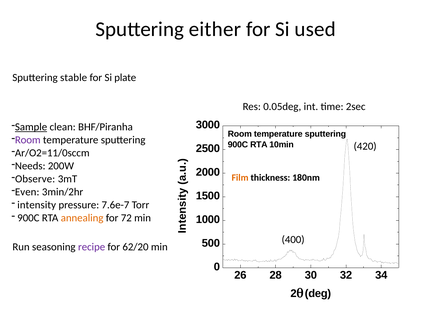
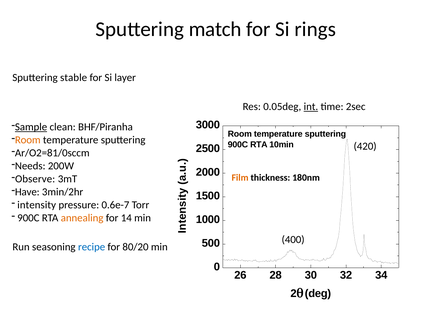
either: either -> match
used: used -> rings
plate: plate -> layer
int underline: none -> present
Room at (28, 140) colour: purple -> orange
Ar/O2=11/0sccm: Ar/O2=11/0sccm -> Ar/O2=81/0sccm
Even: Even -> Have
7.6e-7: 7.6e-7 -> 0.6e-7
72: 72 -> 14
recipe colour: purple -> blue
62/20: 62/20 -> 80/20
